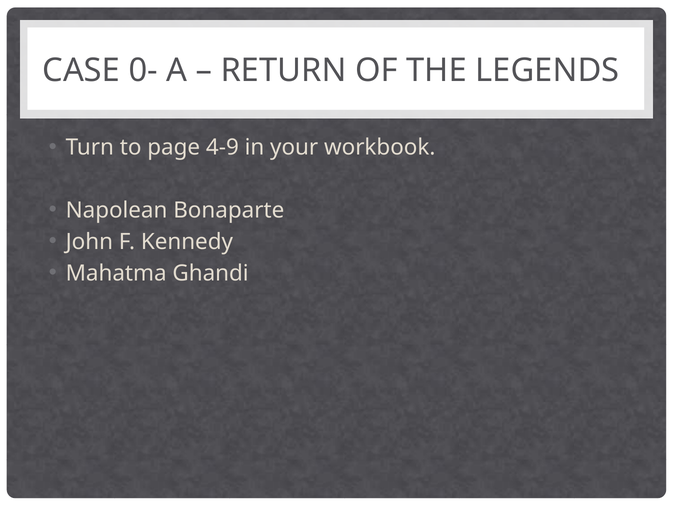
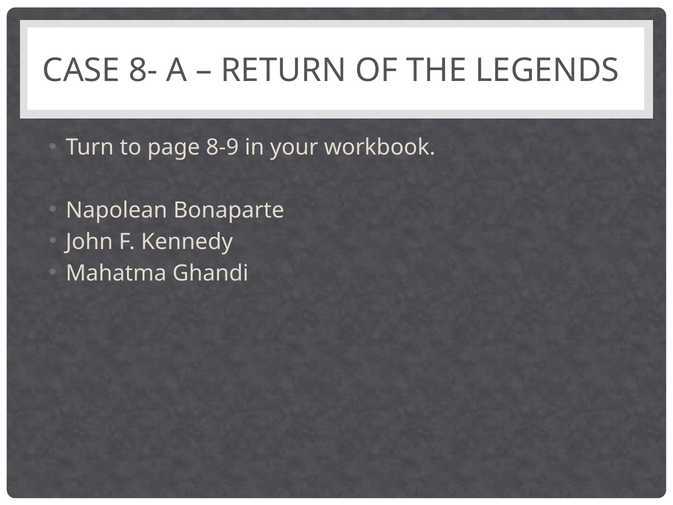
0-: 0- -> 8-
4-9: 4-9 -> 8-9
